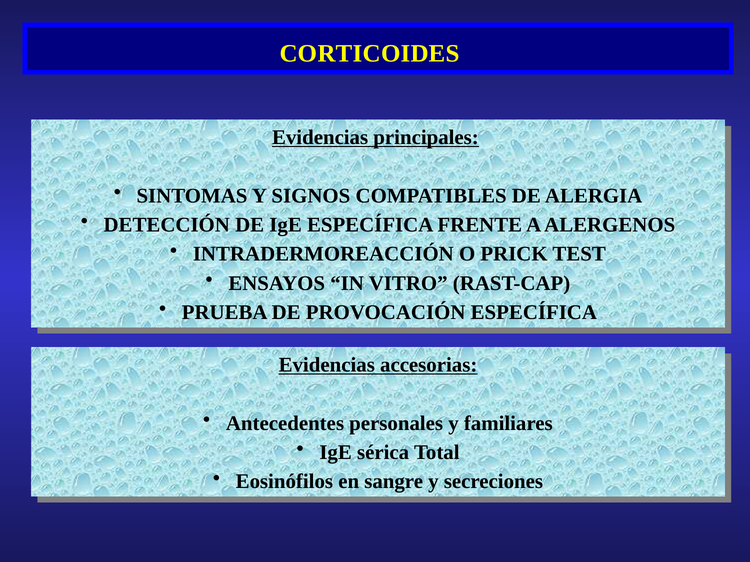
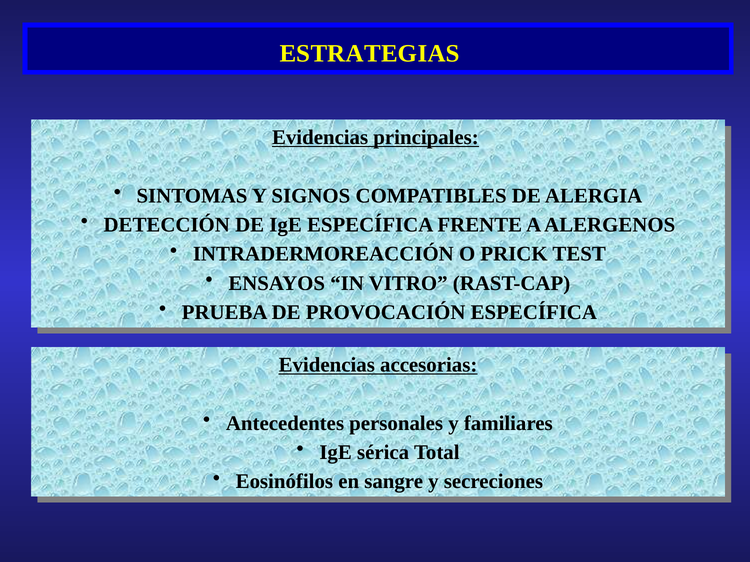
CORTICOIDES: CORTICOIDES -> ESTRATEGIAS
